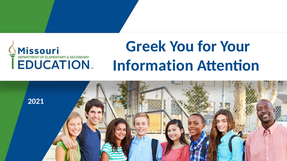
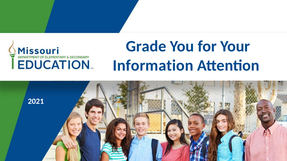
Greek: Greek -> Grade
